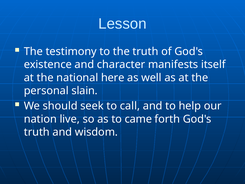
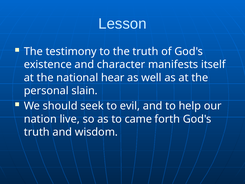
here: here -> hear
call: call -> evil
